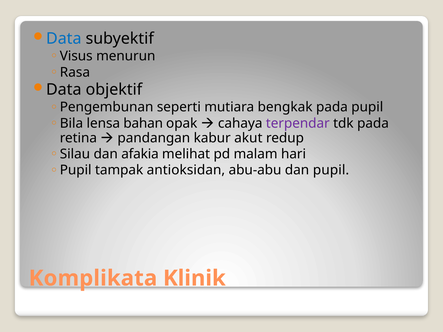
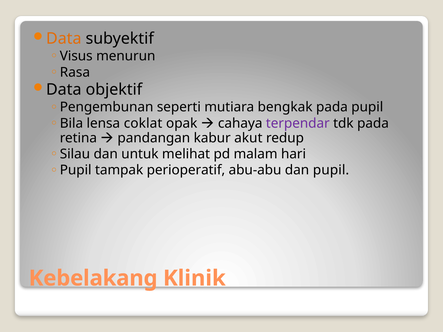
Data at (64, 39) colour: blue -> orange
bahan: bahan -> coklat
afakia: afakia -> untuk
antioksidan: antioksidan -> perioperatif
Komplikata: Komplikata -> Kebelakang
